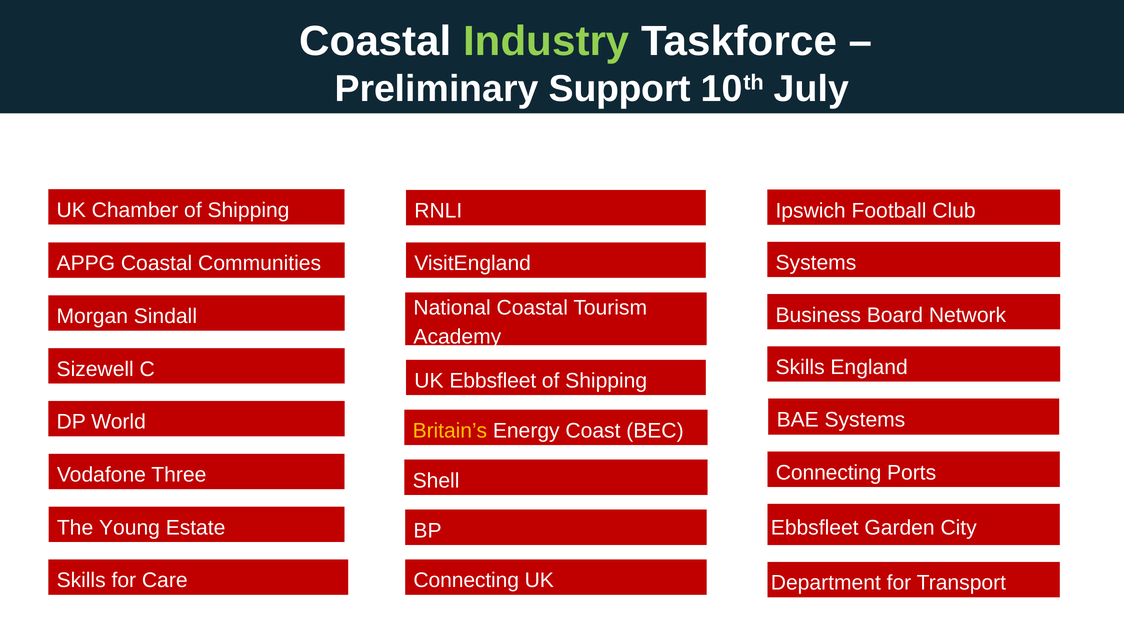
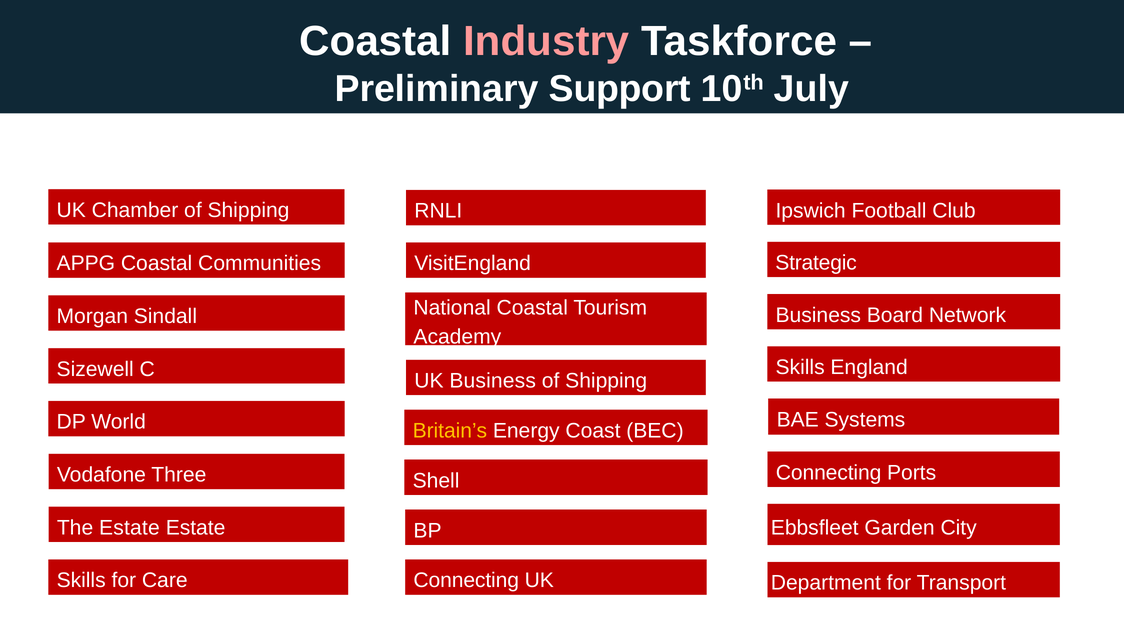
Industry colour: light green -> pink
Systems at (816, 263): Systems -> Strategic
UK Ebbsfleet: Ebbsfleet -> Business
The Young: Young -> Estate
